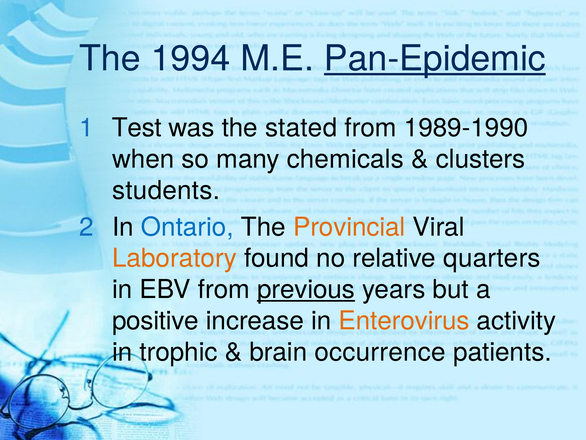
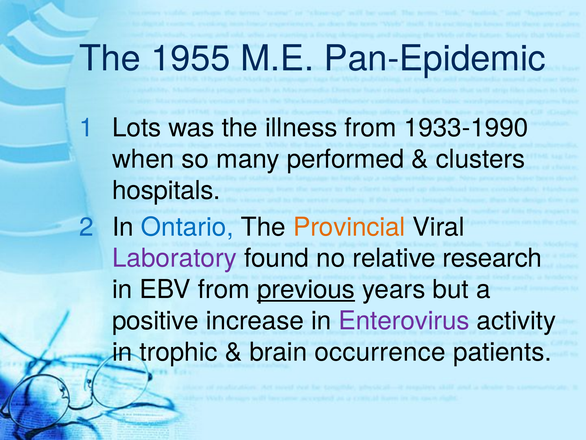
1994: 1994 -> 1955
Pan-Epidemic underline: present -> none
Test: Test -> Lots
stated: stated -> illness
1989-1990: 1989-1990 -> 1933-1990
chemicals: chemicals -> performed
students: students -> hospitals
Laboratory colour: orange -> purple
quarters: quarters -> research
Enterovirus colour: orange -> purple
